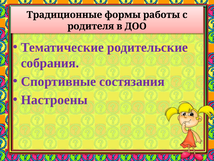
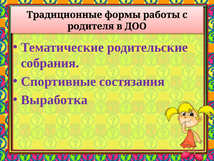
Настроены: Настроены -> Выработка
